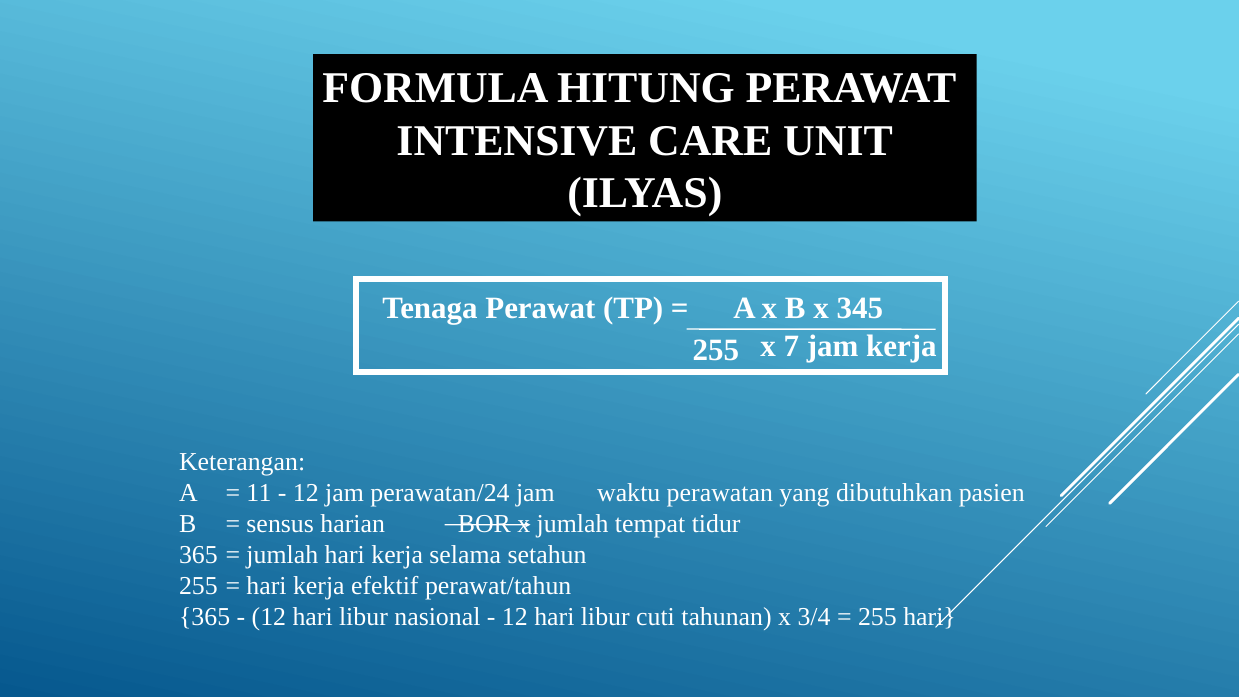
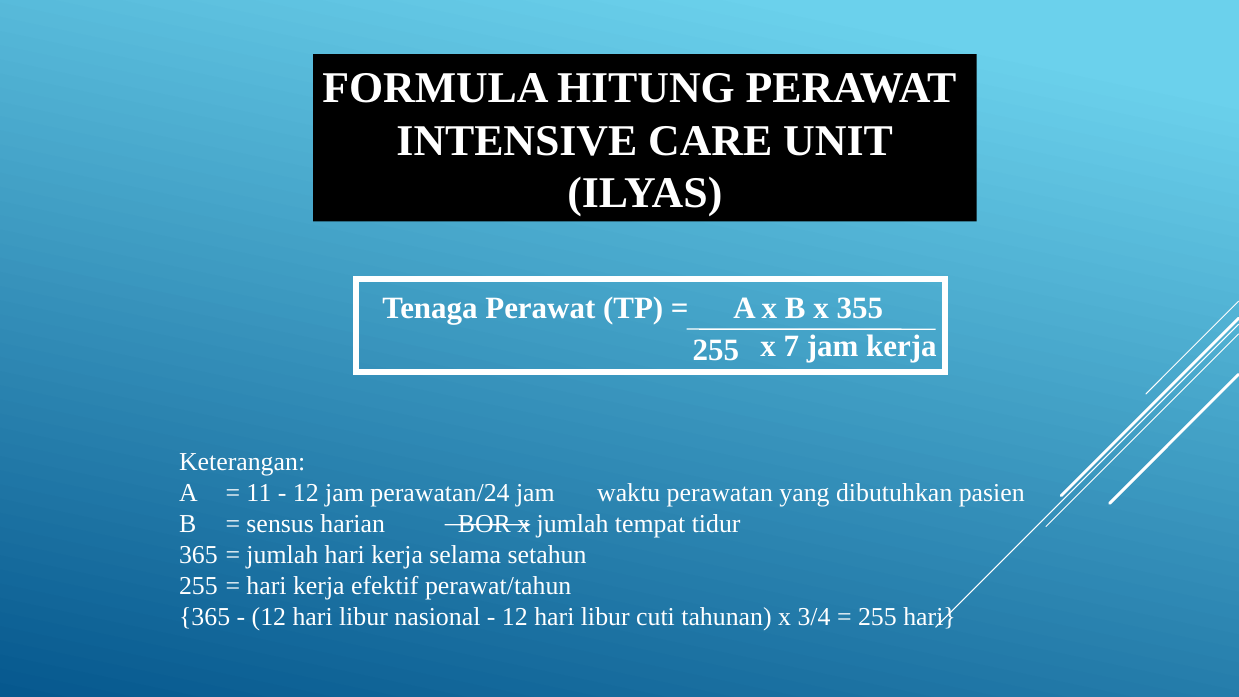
345: 345 -> 355
